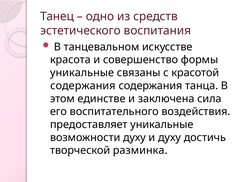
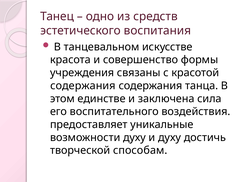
уникальные at (82, 73): уникальные -> учреждения
разминка: разминка -> способам
